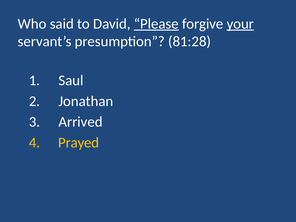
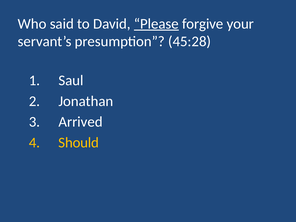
your underline: present -> none
81:28: 81:28 -> 45:28
Prayed: Prayed -> Should
